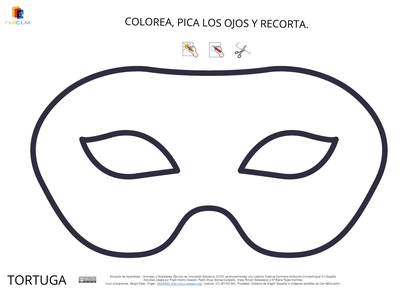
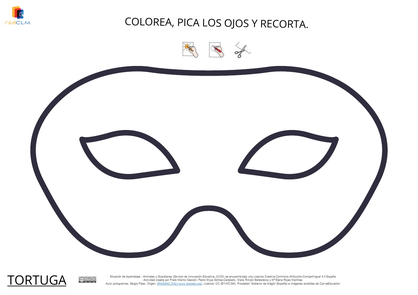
TORTUGA underline: none -> present
